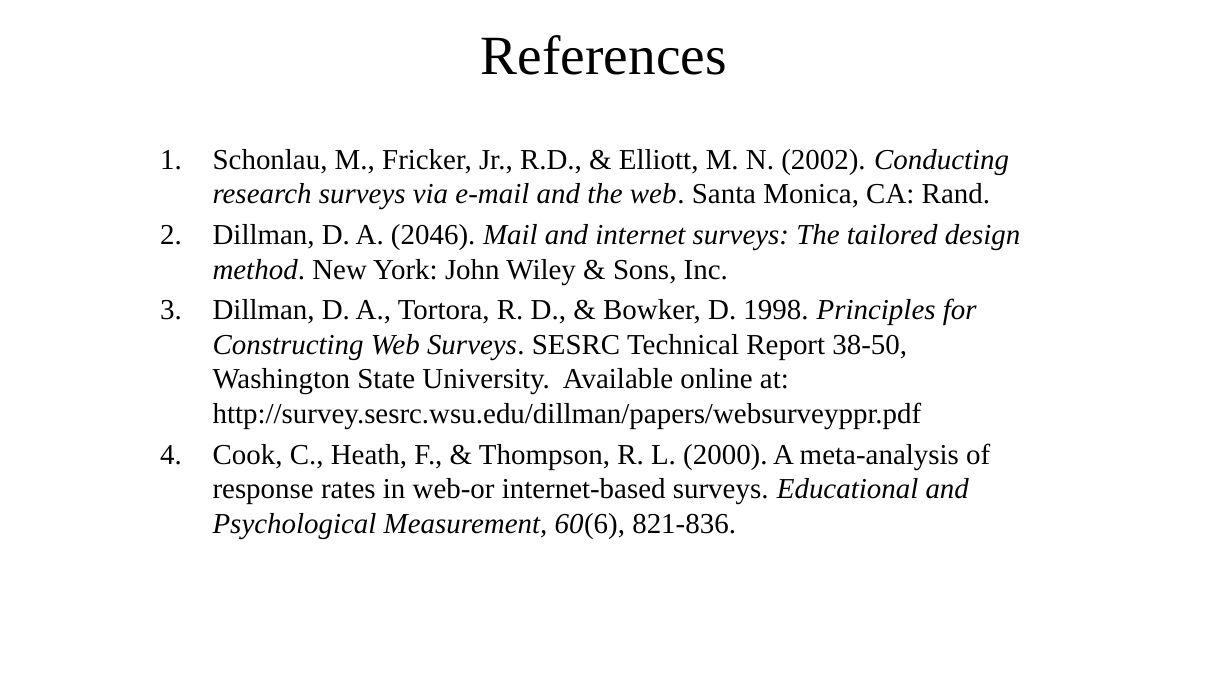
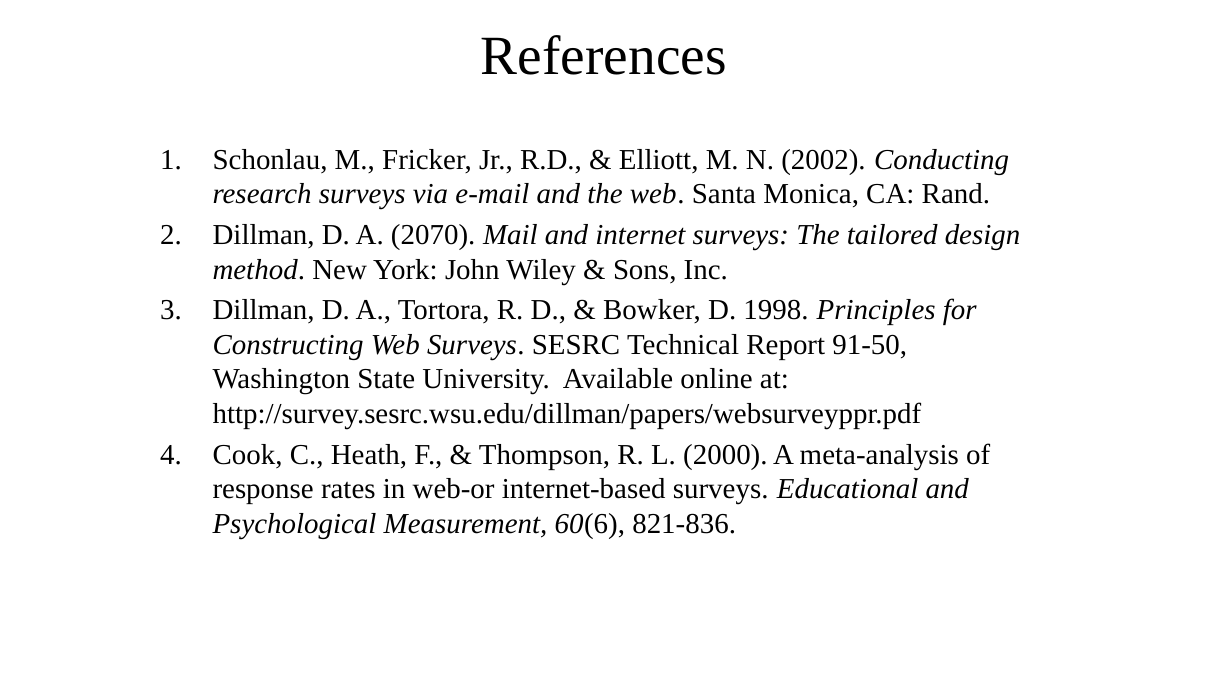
2046: 2046 -> 2070
38-50: 38-50 -> 91-50
